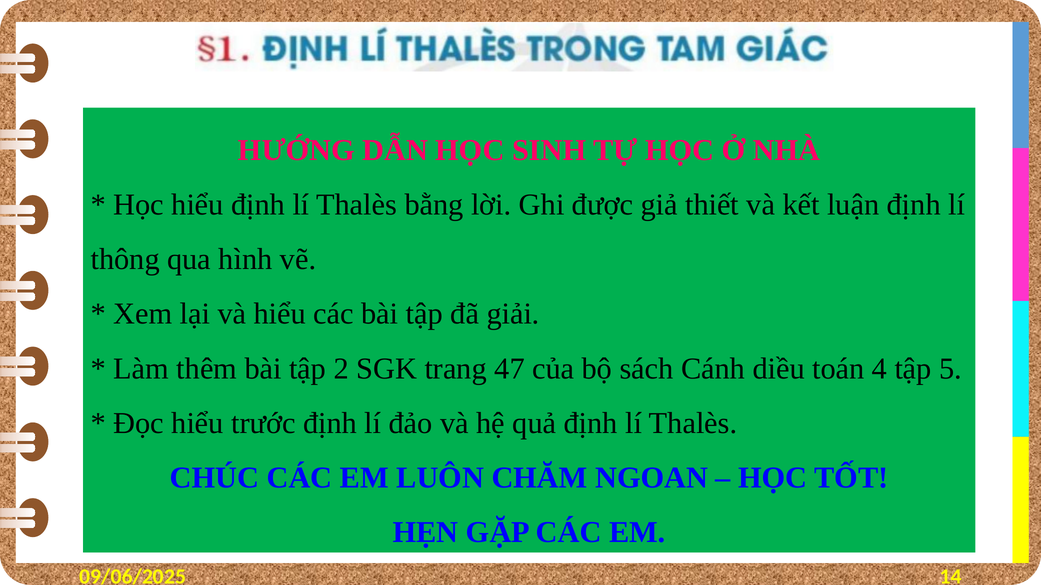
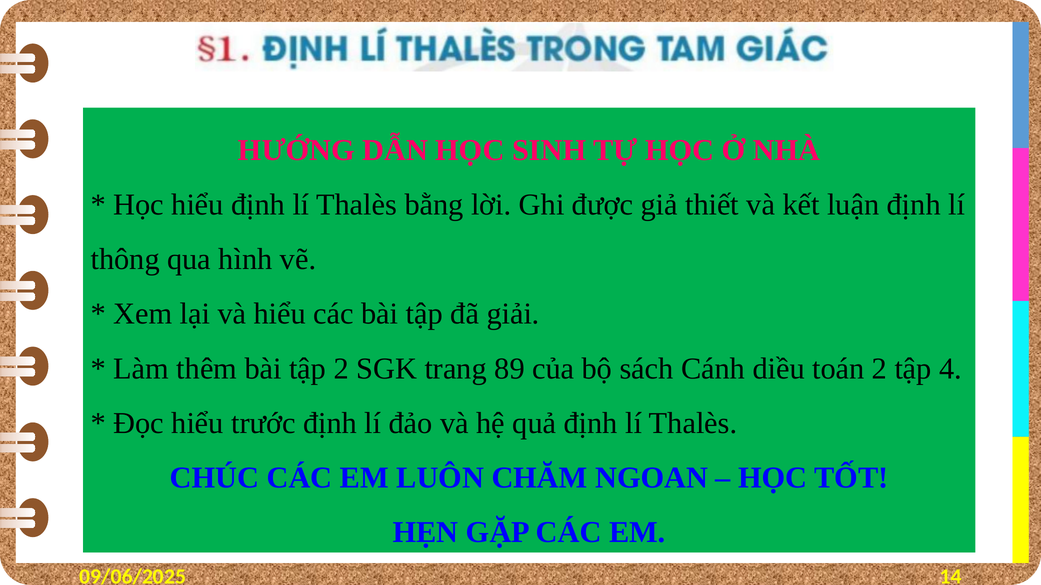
47: 47 -> 89
toán 4: 4 -> 2
5: 5 -> 4
